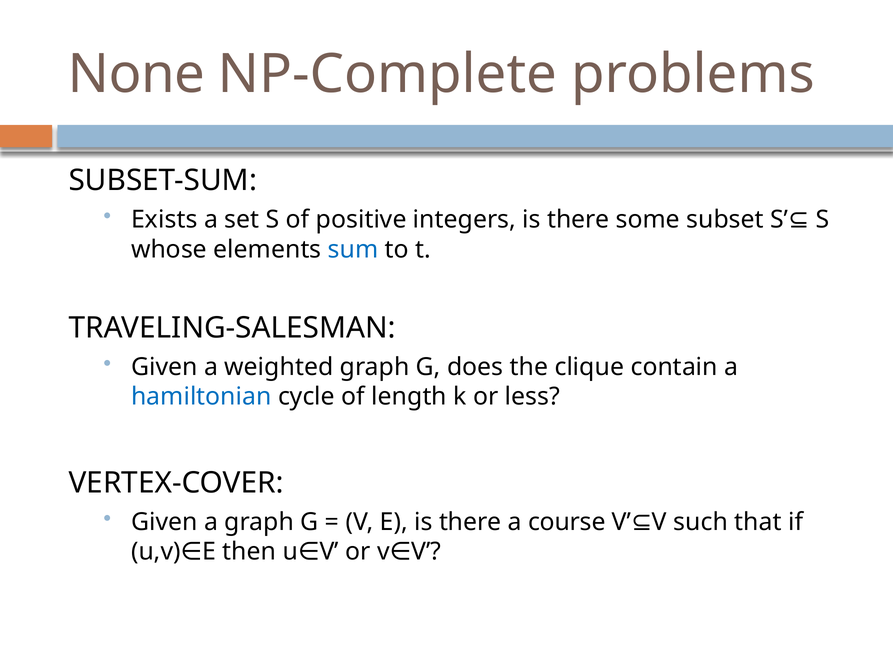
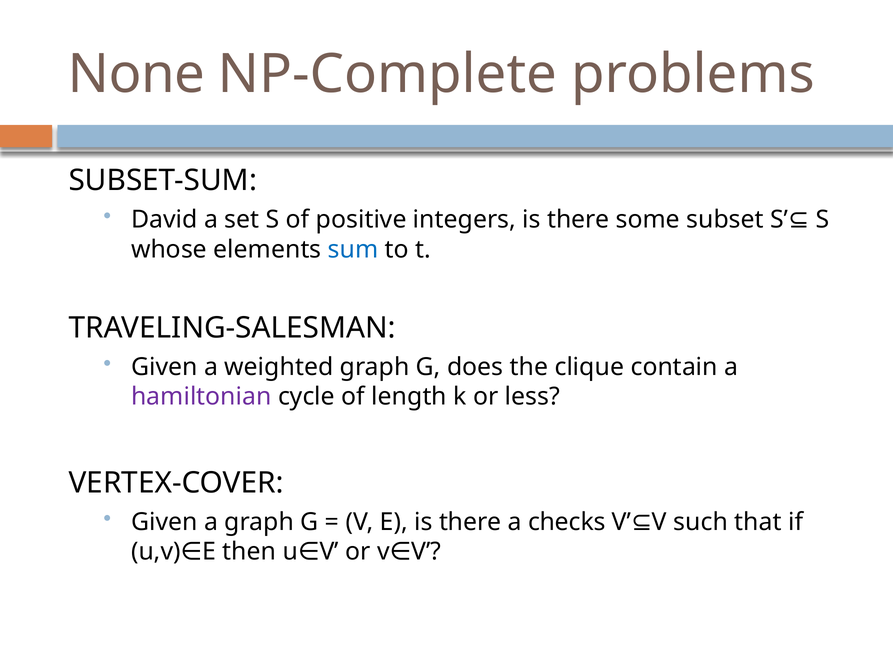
Exists: Exists -> David
hamiltonian colour: blue -> purple
course: course -> checks
